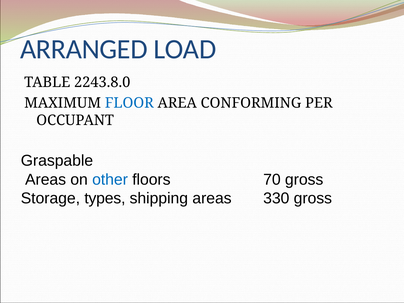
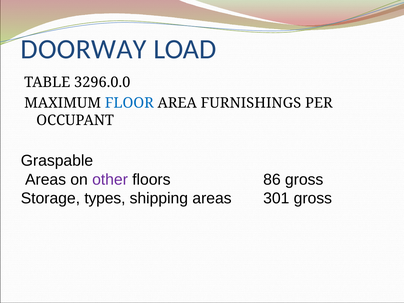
ARRANGED: ARRANGED -> DOORWAY
2243.8.0: 2243.8.0 -> 3296.0.0
CONFORMING: CONFORMING -> FURNISHINGS
other colour: blue -> purple
70: 70 -> 86
330: 330 -> 301
